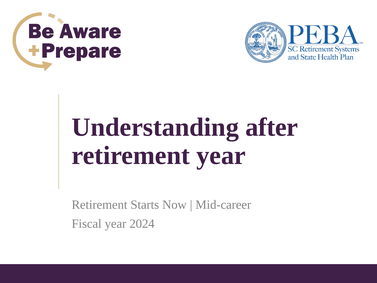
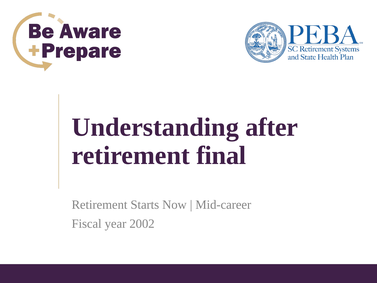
retirement year: year -> final
2024: 2024 -> 2002
